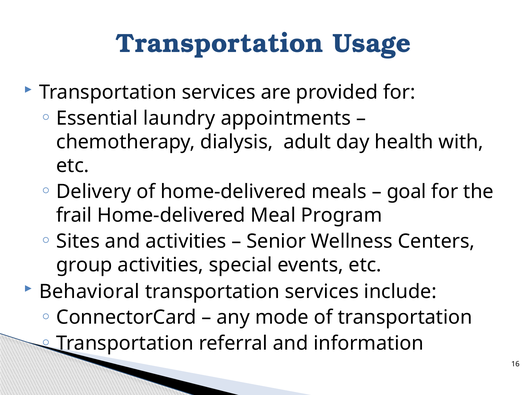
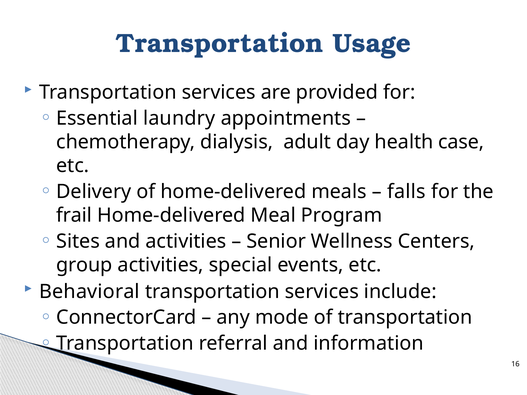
with: with -> case
goal: goal -> falls
